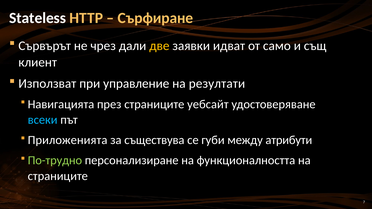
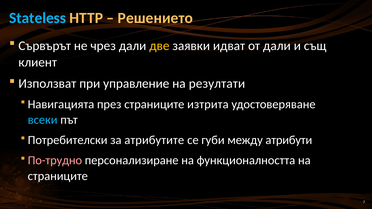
Stateless colour: white -> light blue
Сърфиране: Сърфиране -> Решението
от само: само -> дали
уебсайт: уебсайт -> изтрита
Приложенията: Приложенията -> Потребителски
съществува: съществува -> атрибутите
По-трудно colour: light green -> pink
